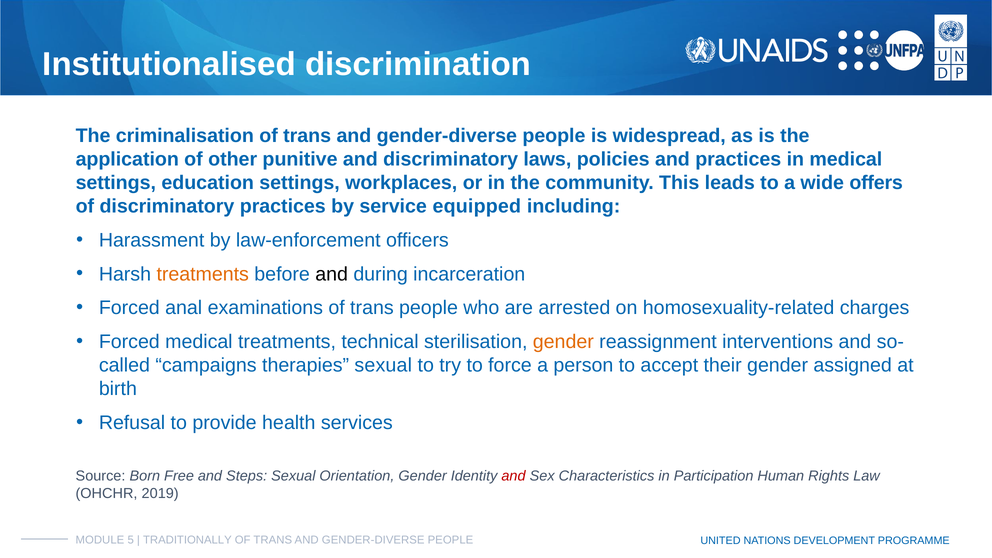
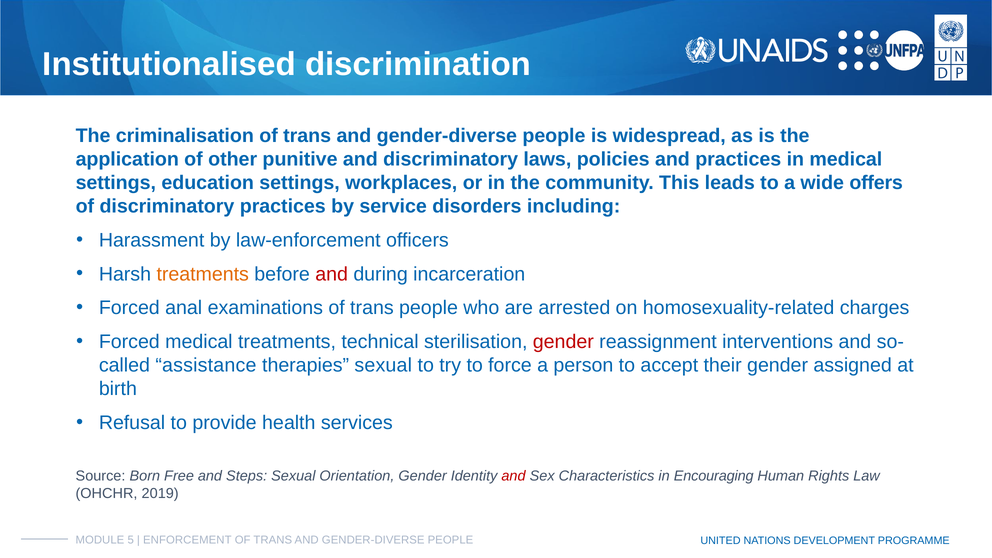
equipped: equipped -> disorders
and at (332, 274) colour: black -> red
gender at (563, 342) colour: orange -> red
campaigns: campaigns -> assistance
Participation: Participation -> Encouraging
TRADITIONALLY: TRADITIONALLY -> ENFORCEMENT
